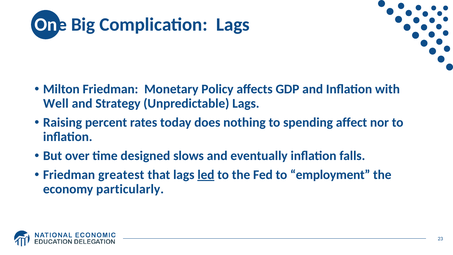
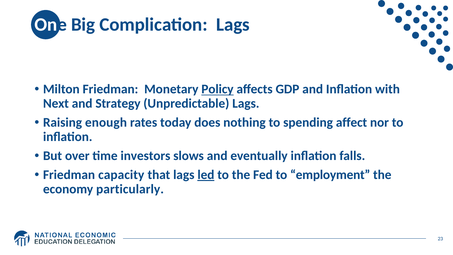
Policy underline: none -> present
Well: Well -> Next
percent: percent -> enough
designed: designed -> investors
greatest: greatest -> capacity
